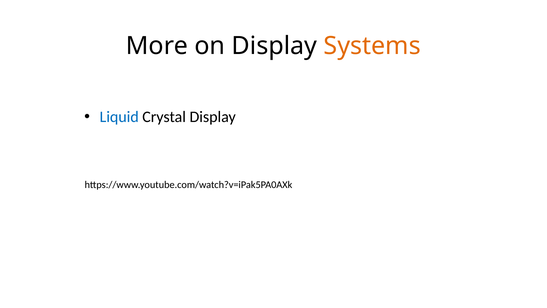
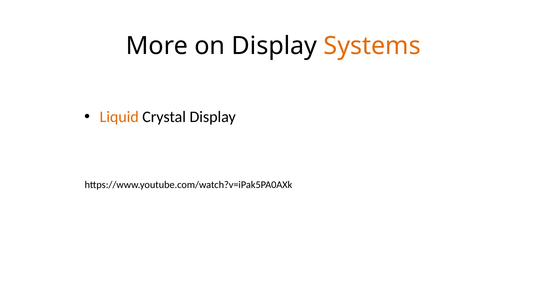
Liquid colour: blue -> orange
